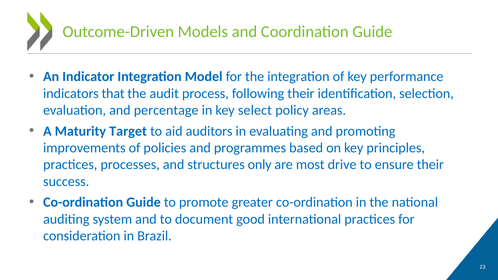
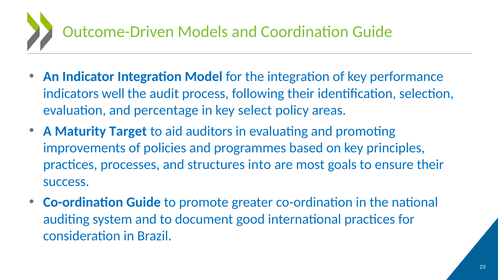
that: that -> well
only: only -> into
drive: drive -> goals
